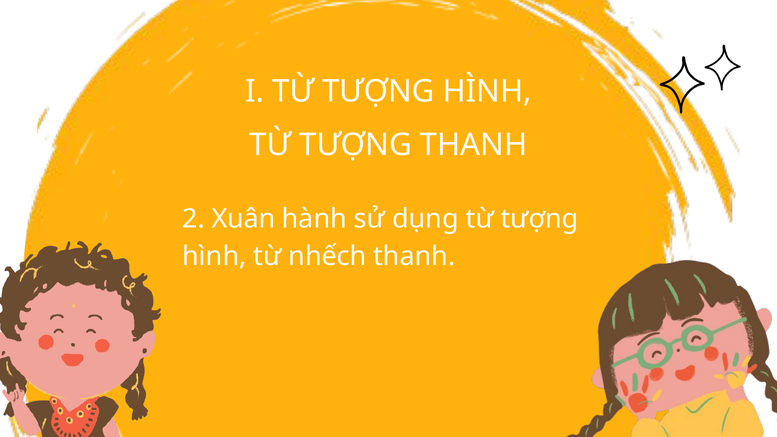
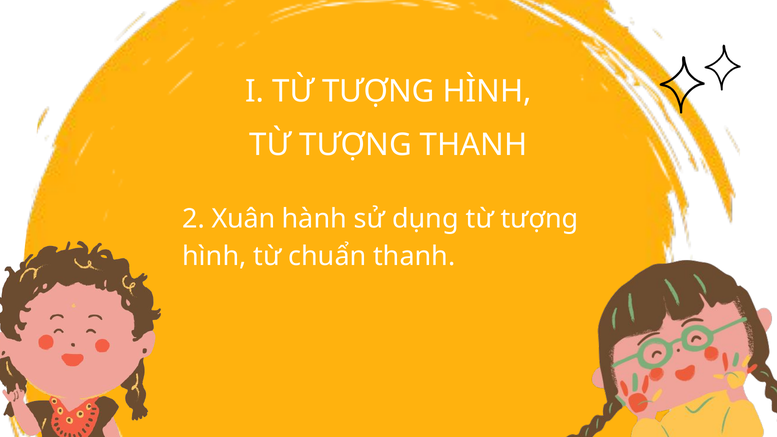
nhếch: nhếch -> chuẩn
